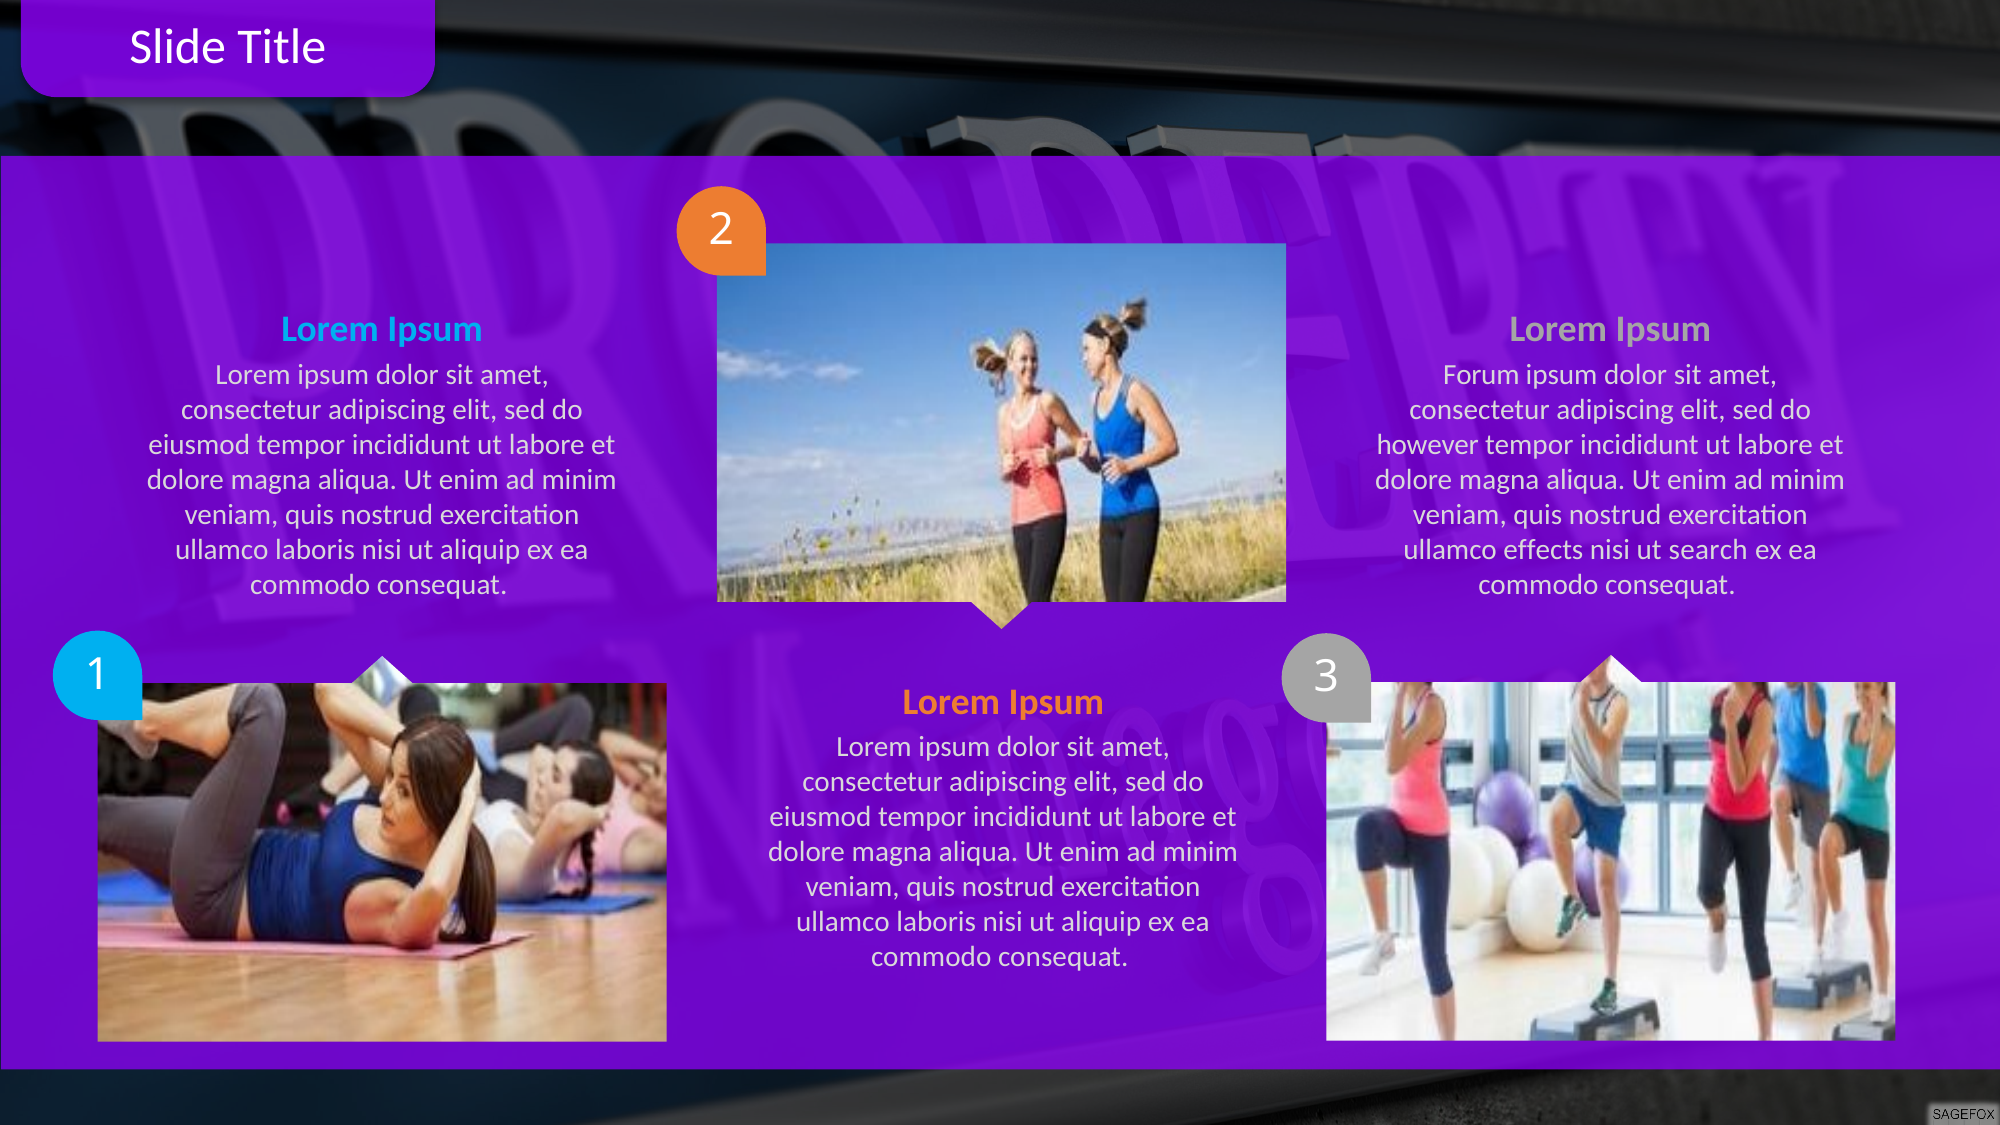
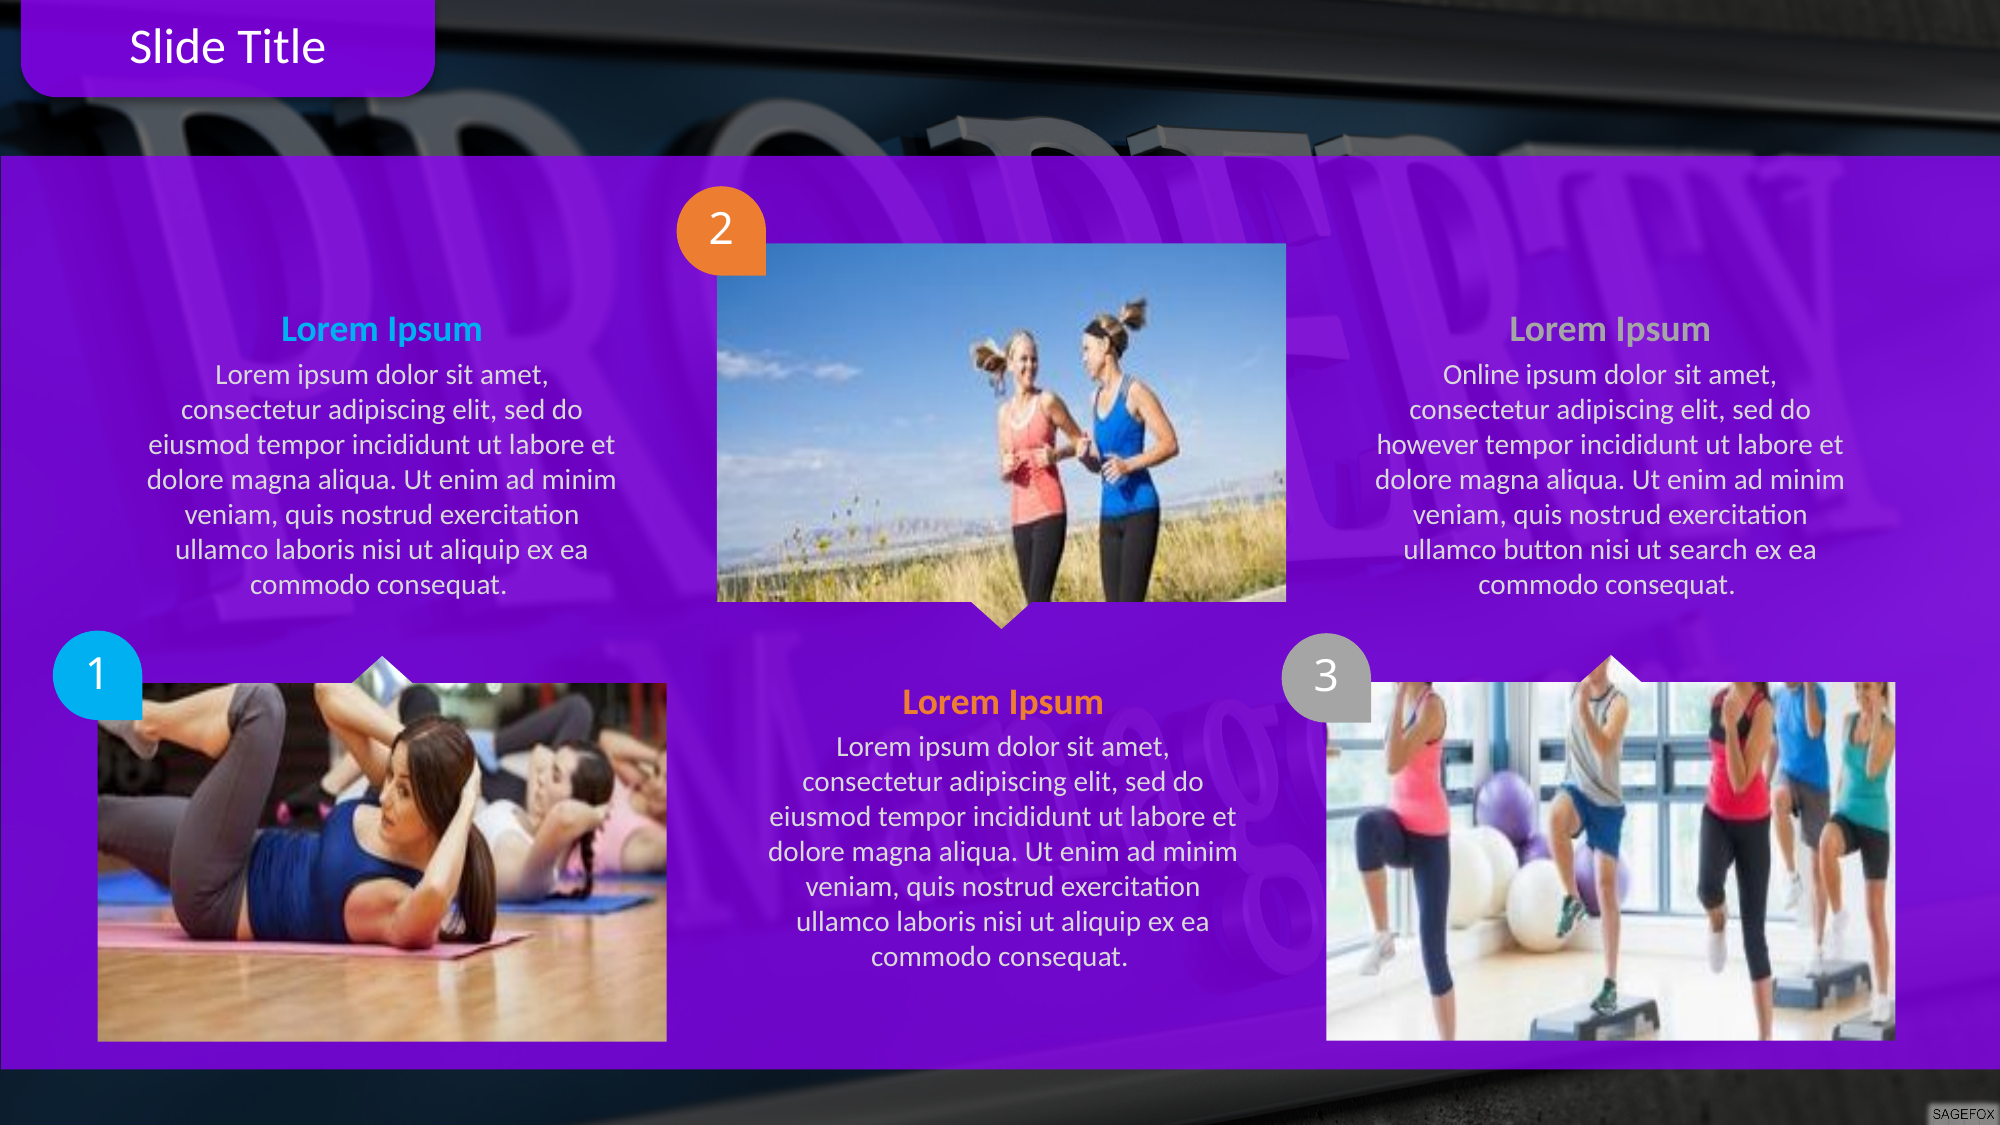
Forum: Forum -> Online
effects: effects -> button
